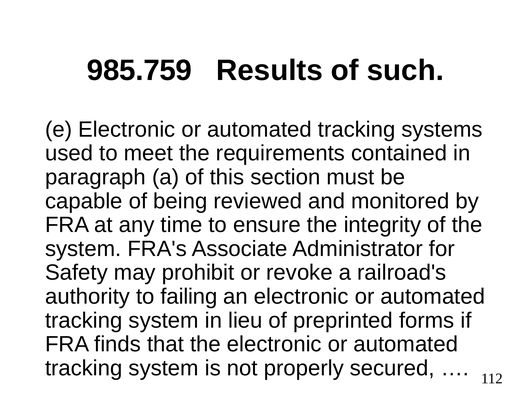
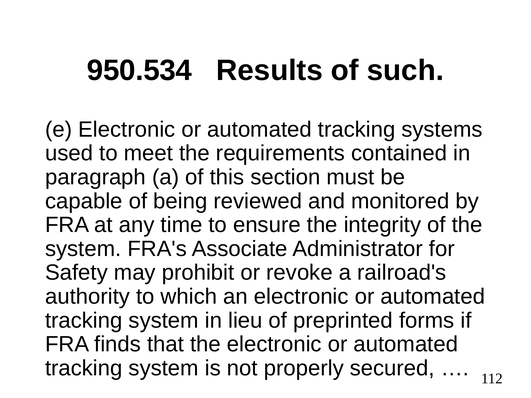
985.759: 985.759 -> 950.534
failing: failing -> which
